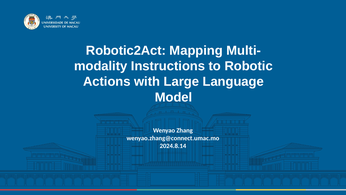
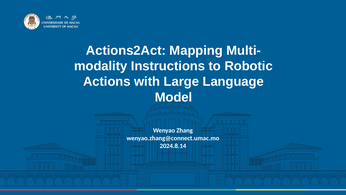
Robotic2Act: Robotic2Act -> Actions2Act
